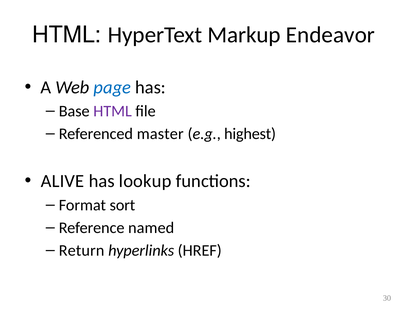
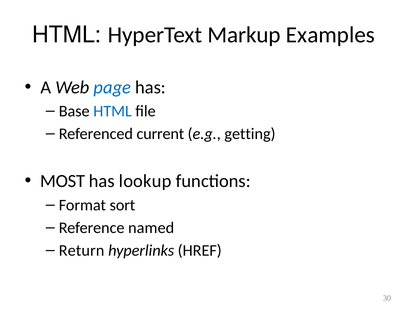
Endeavor: Endeavor -> Examples
HTML at (113, 111) colour: purple -> blue
master: master -> current
highest: highest -> getting
ALIVE: ALIVE -> MOST
